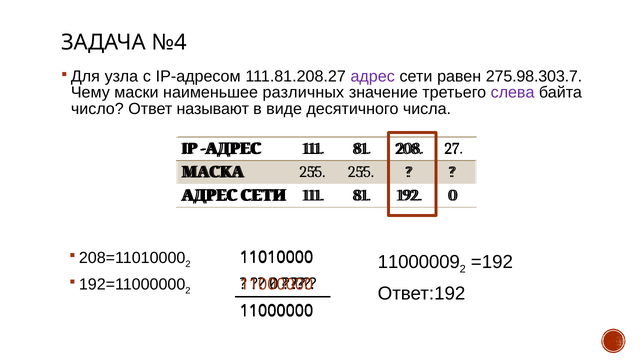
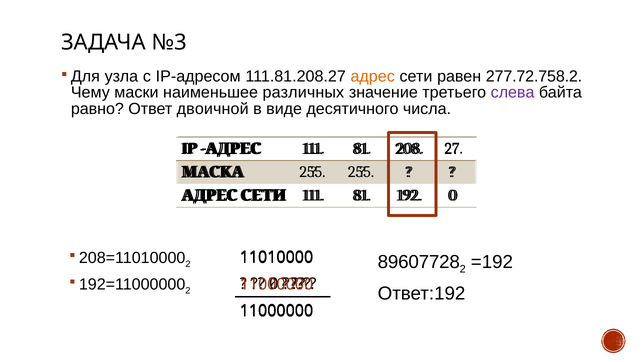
№4: №4 -> №3
адрес at (373, 76) colour: purple -> orange
275.98.303.7: 275.98.303.7 -> 277.72.758.2
число: число -> равно
называют: называют -> двоичной
11000009: 11000009 -> 89607728
